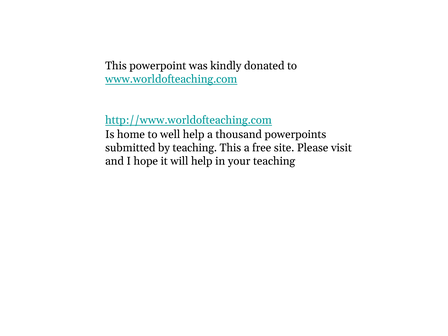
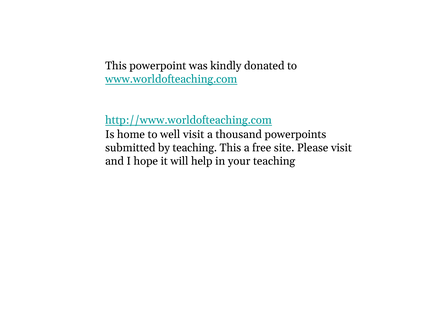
well help: help -> visit
